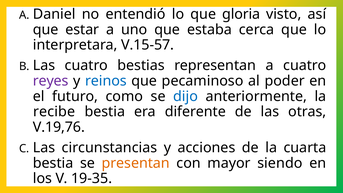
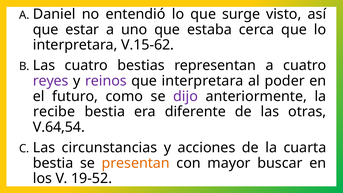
gloria: gloria -> surge
V.15-57: V.15-57 -> V.15-62
reinos colour: blue -> purple
que pecaminoso: pecaminoso -> interpretara
dijo colour: blue -> purple
V.19,76: V.19,76 -> V.64,54
siendo: siendo -> buscar
19-35: 19-35 -> 19-52
